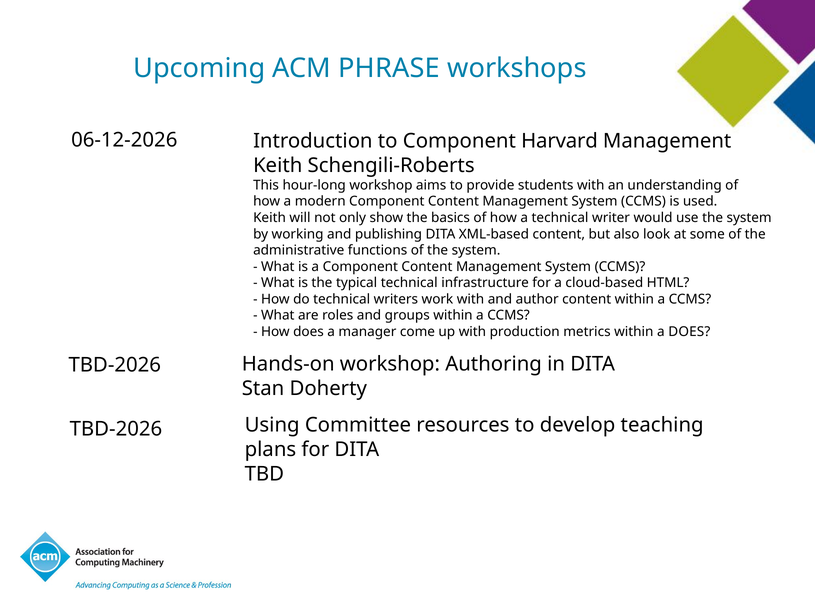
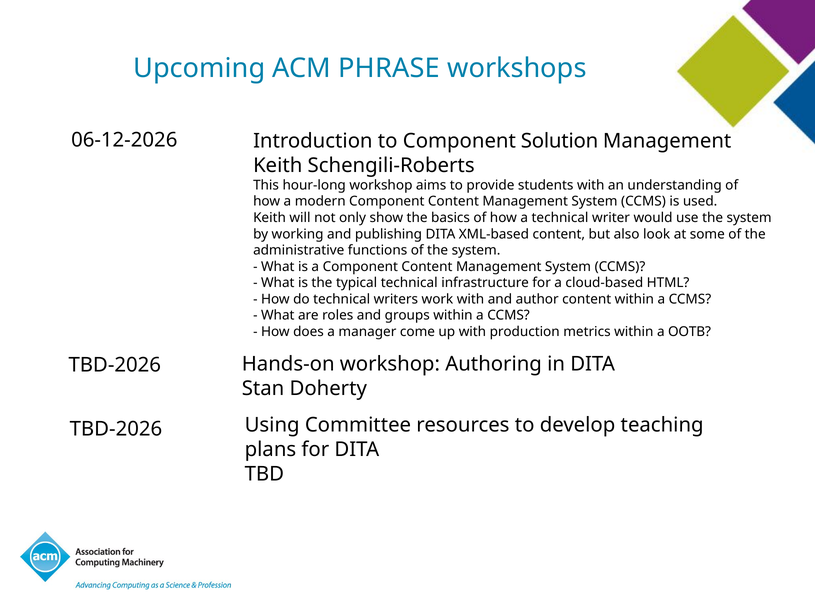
Harvard: Harvard -> Solution
a DOES: DOES -> OOTB
